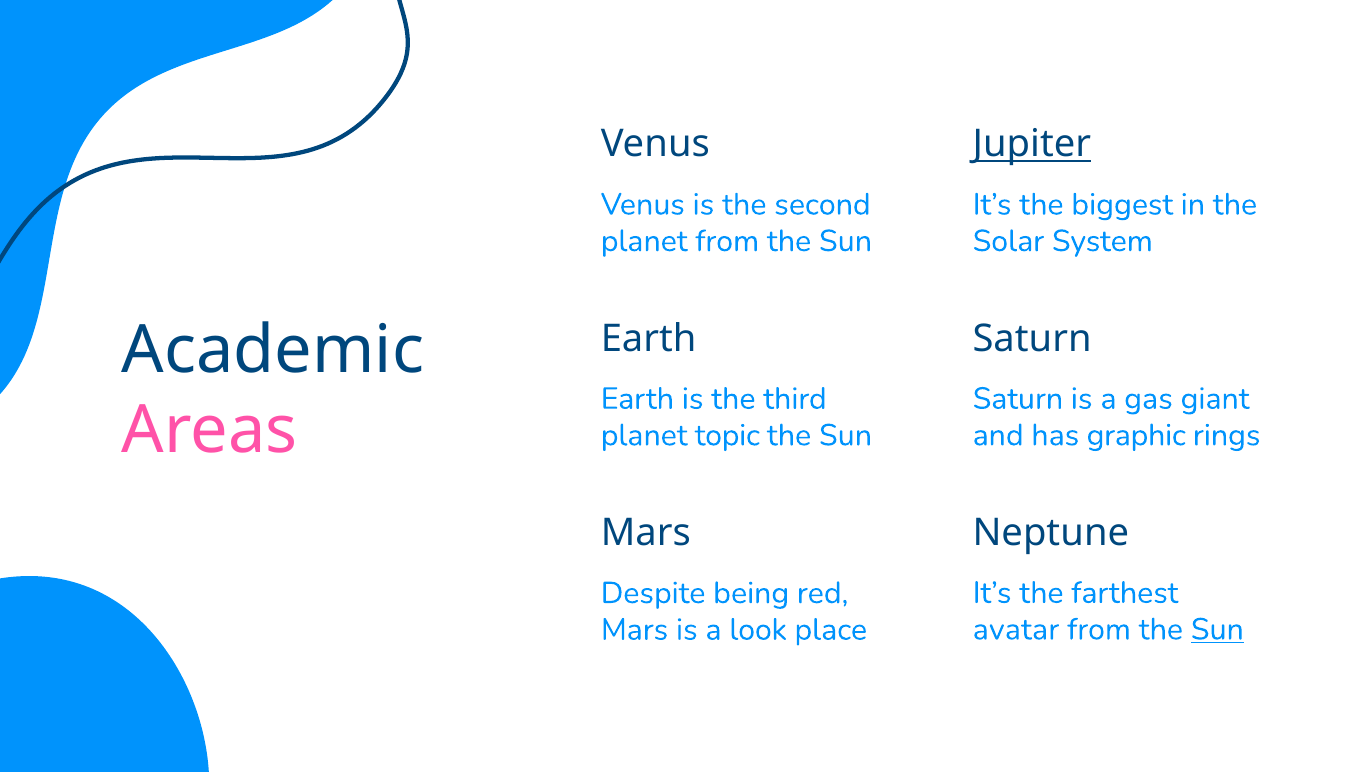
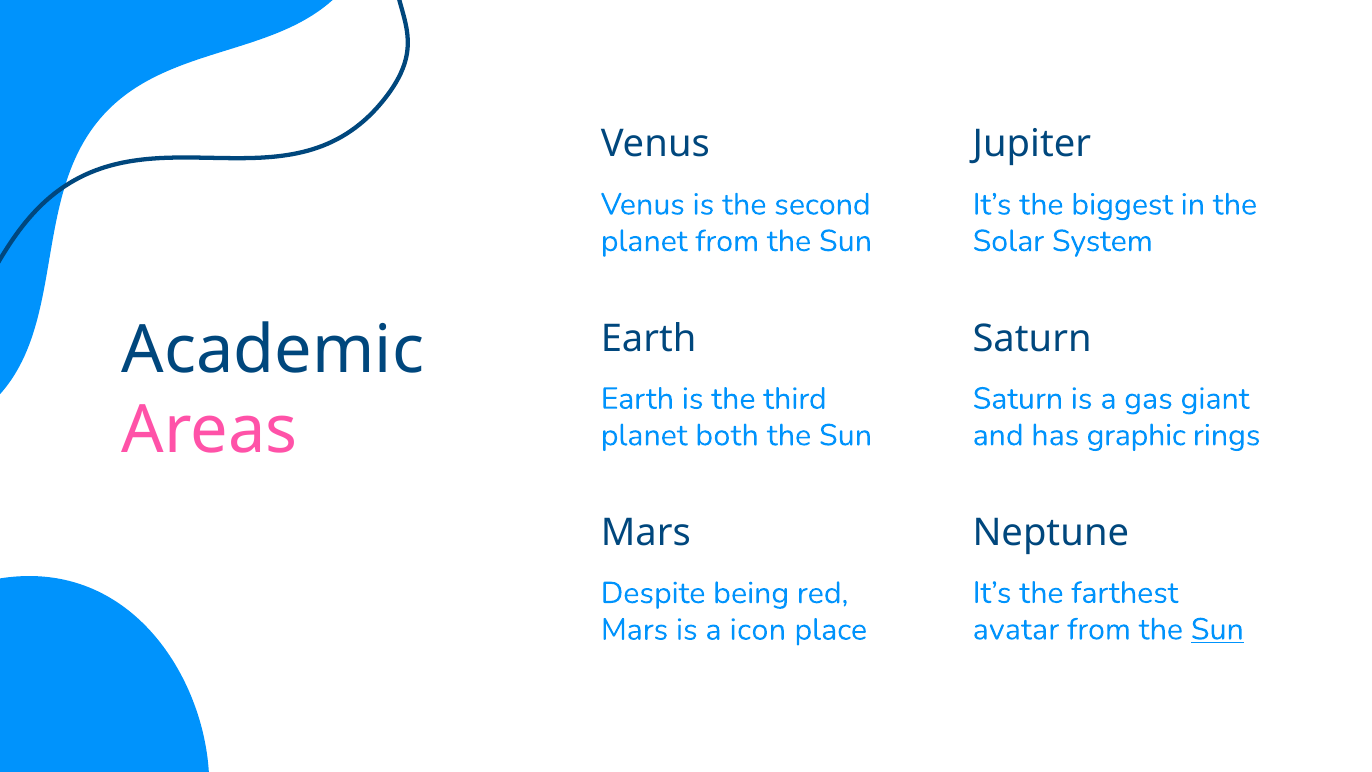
Jupiter underline: present -> none
topic: topic -> both
look: look -> icon
